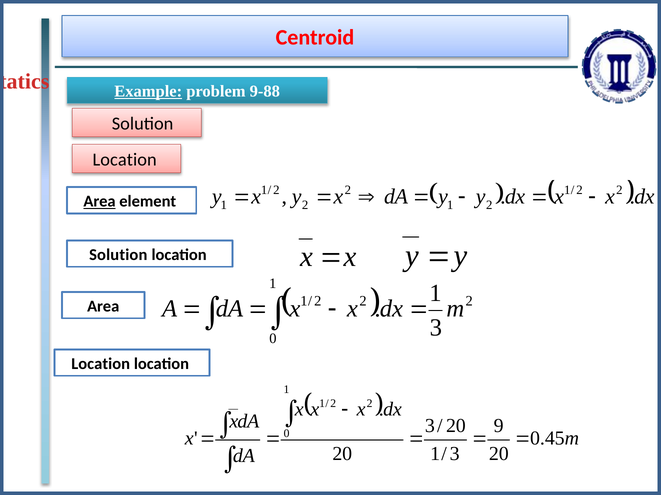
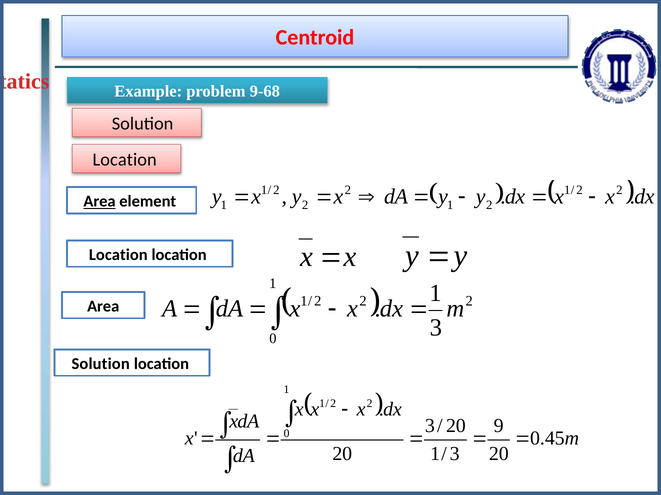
Example underline: present -> none
9-88: 9-88 -> 9-68
Solution at (118, 255): Solution -> Location
Location at (101, 364): Location -> Solution
